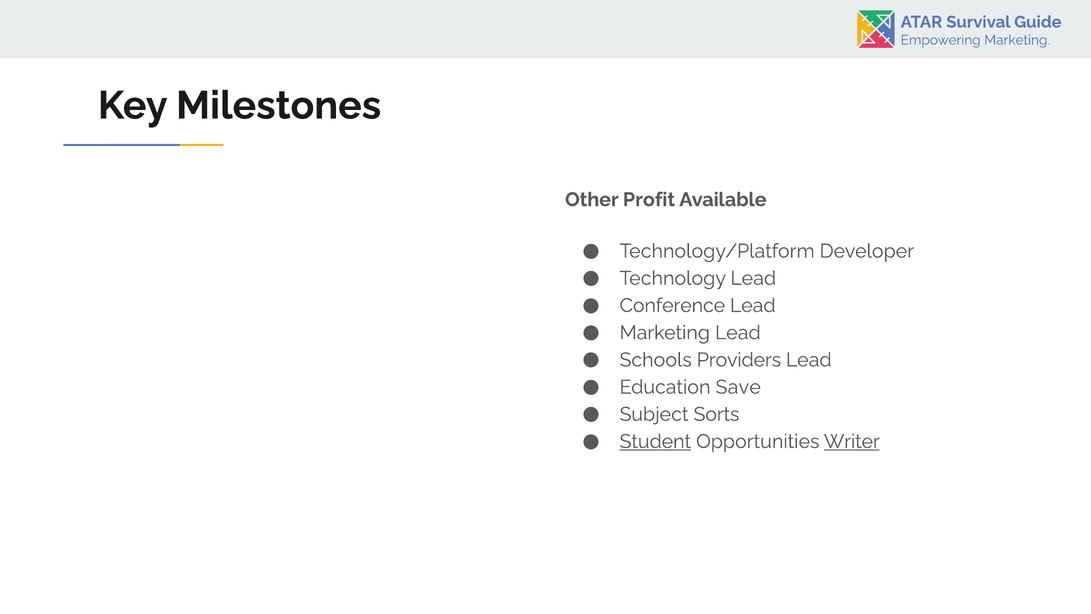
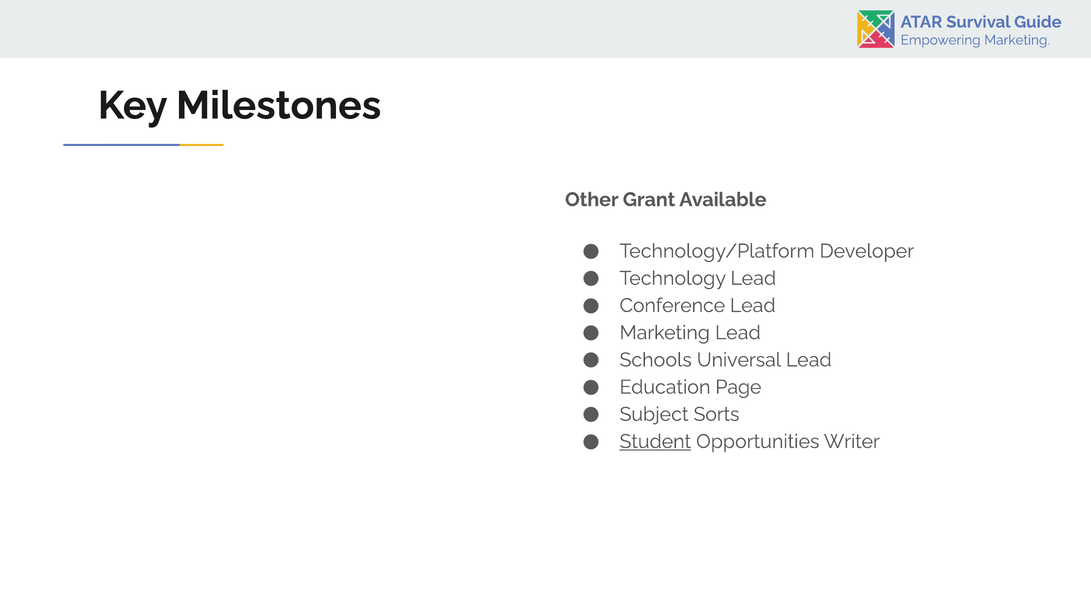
Profit: Profit -> Grant
Providers: Providers -> Universal
Save: Save -> Page
Writer underline: present -> none
